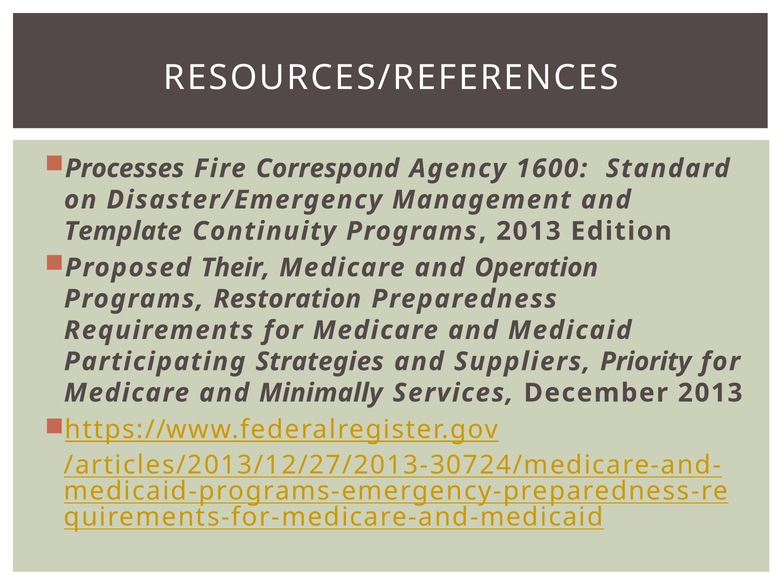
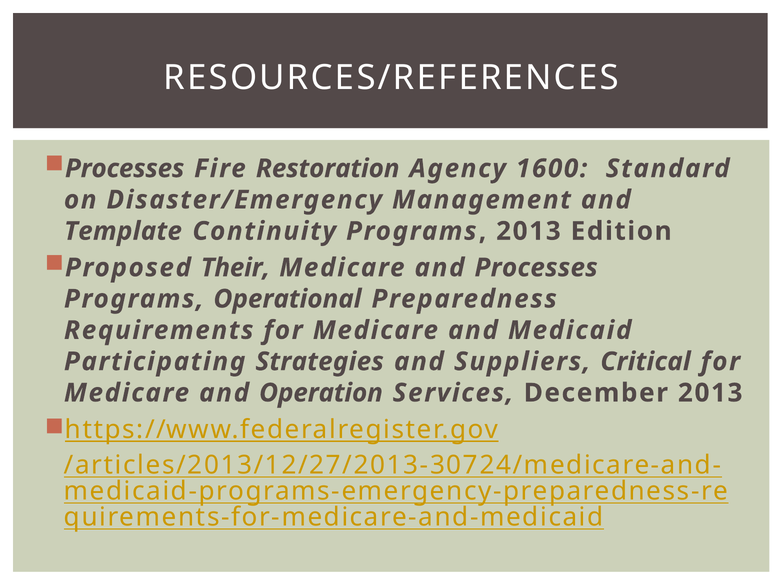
Correspond: Correspond -> Restoration
and Operation: Operation -> Processes
Restoration: Restoration -> Operational
Priority: Priority -> Critical
Minimally: Minimally -> Operation
